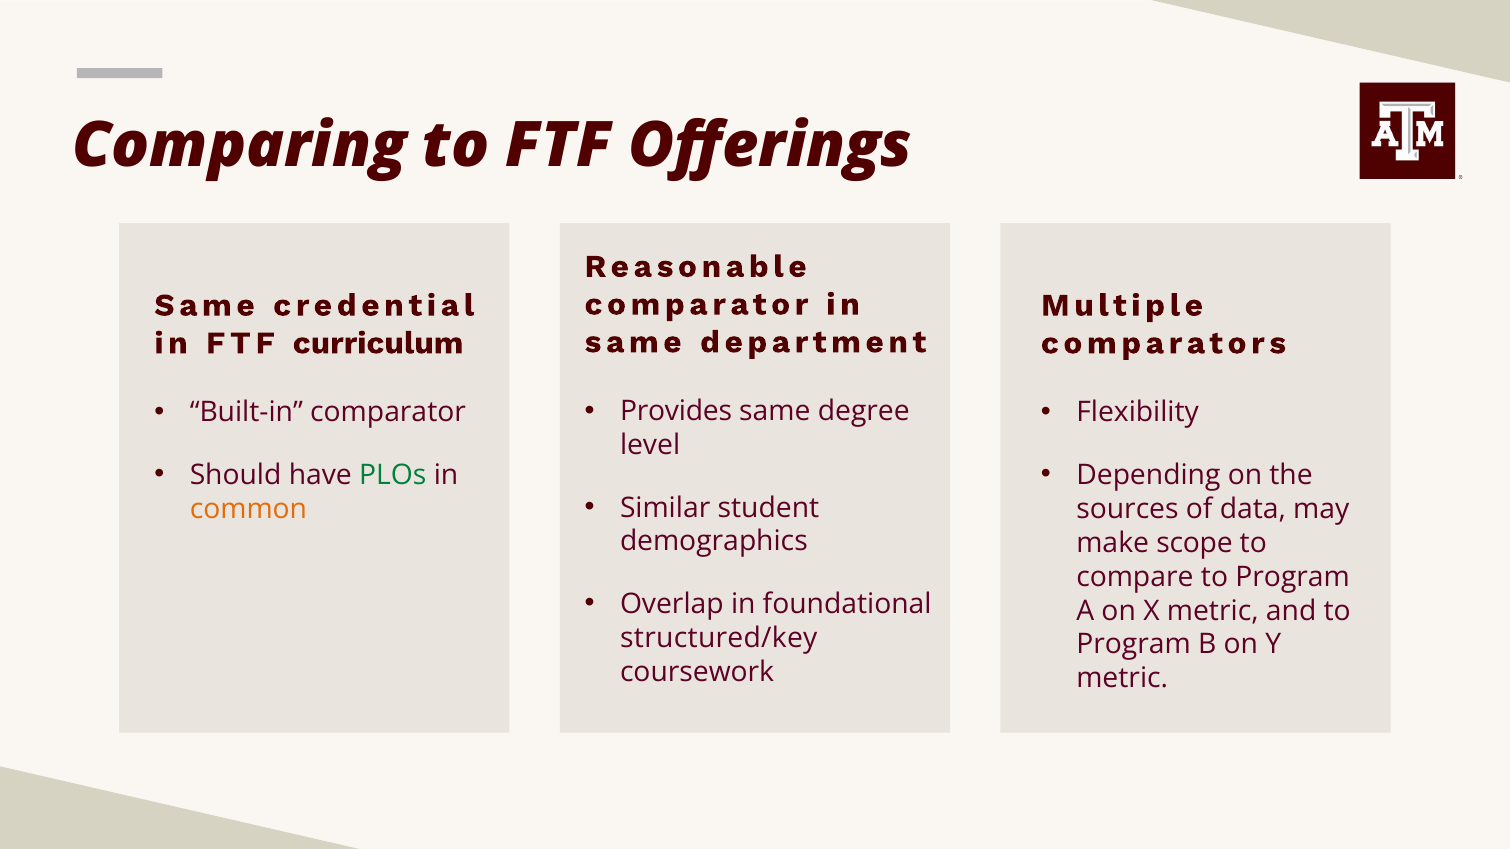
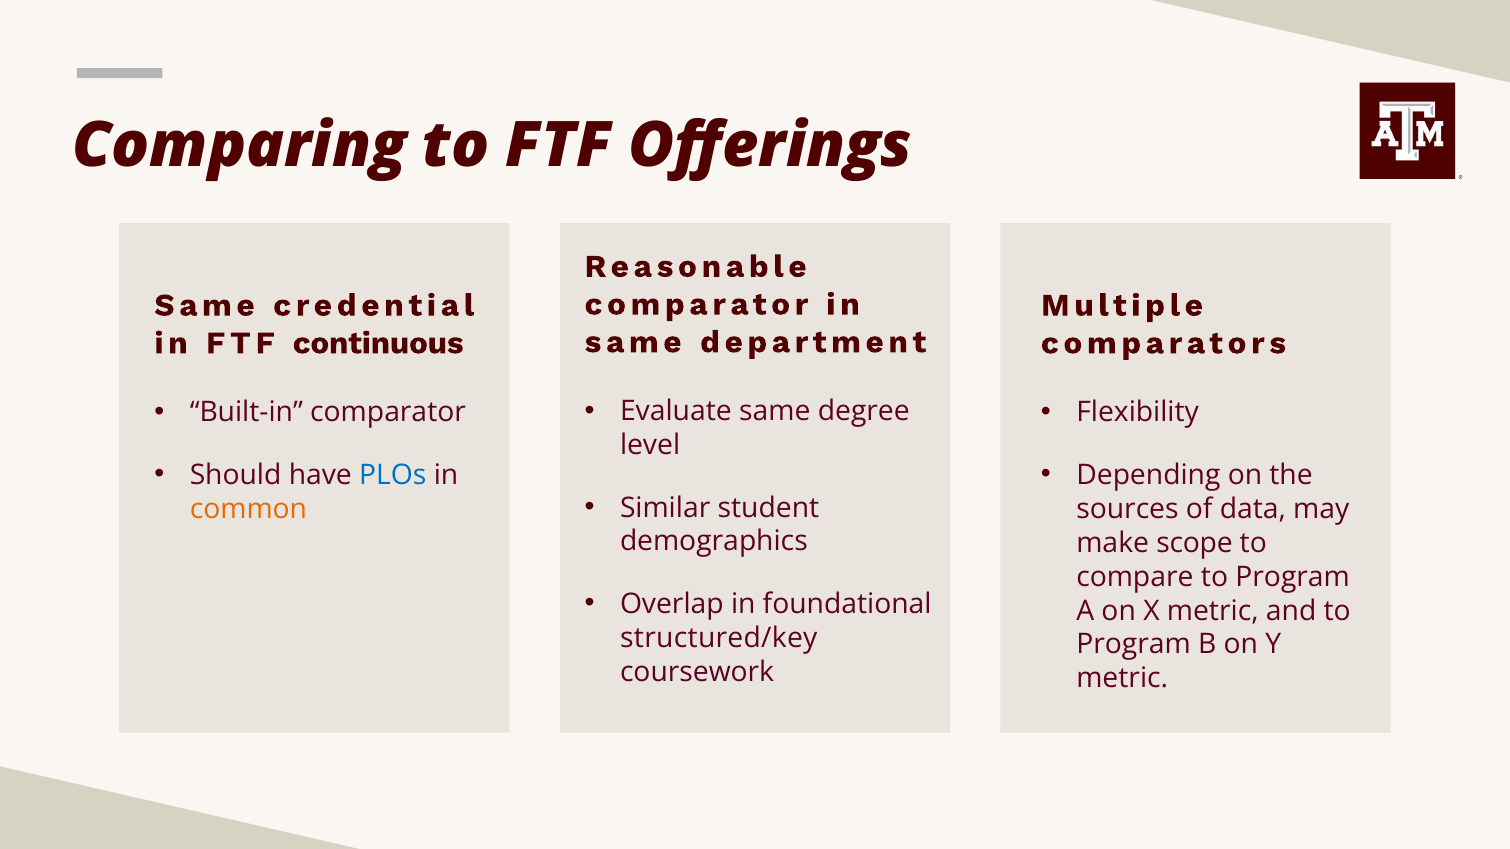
curriculum: curriculum -> continuous
Provides: Provides -> Evaluate
PLOs colour: green -> blue
